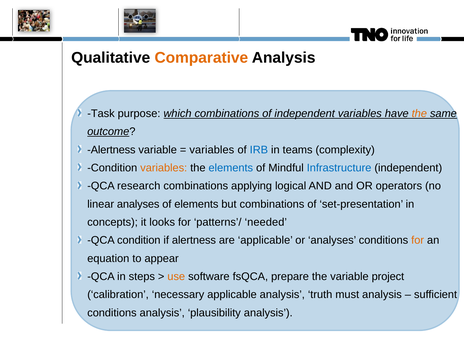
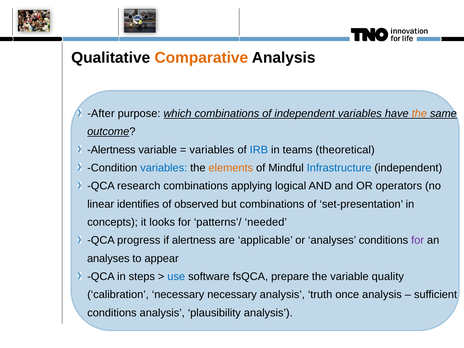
Task: Task -> After
complexity: complexity -> theoretical
variables at (164, 168) colour: orange -> blue
elements at (231, 168) colour: blue -> orange
linear analyses: analyses -> identifies
of elements: elements -> observed
QCA condition: condition -> progress
for at (418, 240) colour: orange -> purple
equation at (108, 258): equation -> analyses
use colour: orange -> blue
project: project -> quality
necessary applicable: applicable -> necessary
must: must -> once
